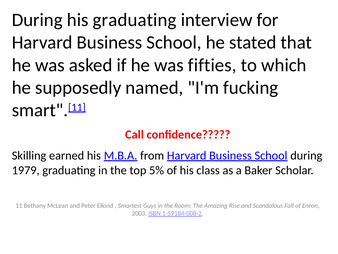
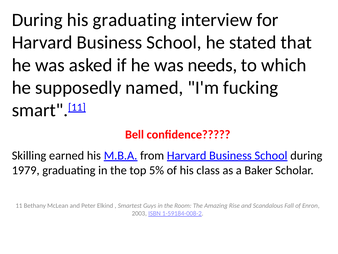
fifties: fifties -> needs
Call: Call -> Bell
